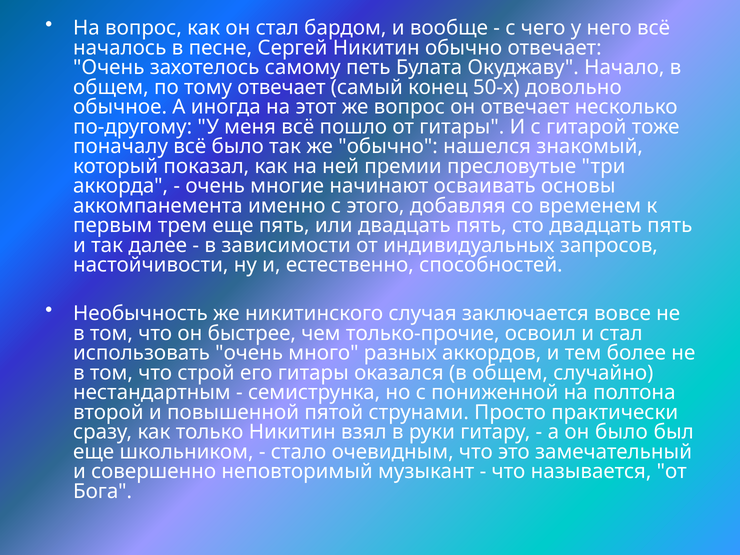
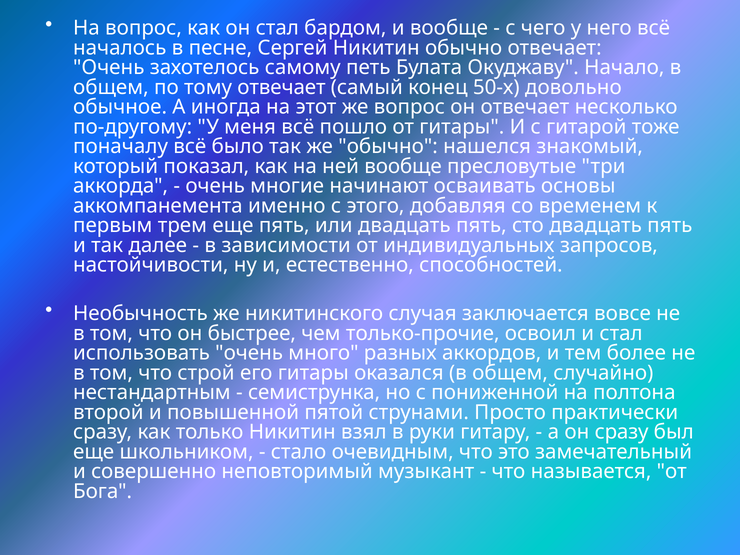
ней премии: премии -> вообще
он было: было -> сразу
